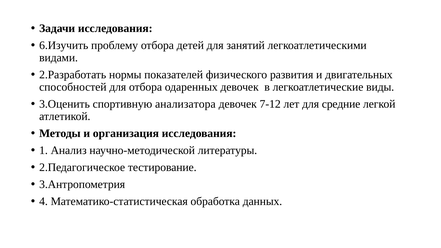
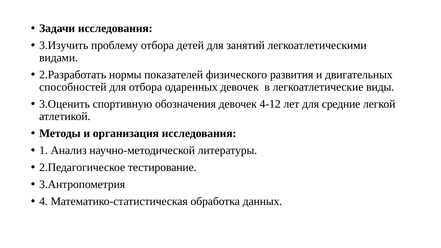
6.Изучить: 6.Изучить -> 3.Изучить
анализатора: анализатора -> обозначения
7-12: 7-12 -> 4-12
